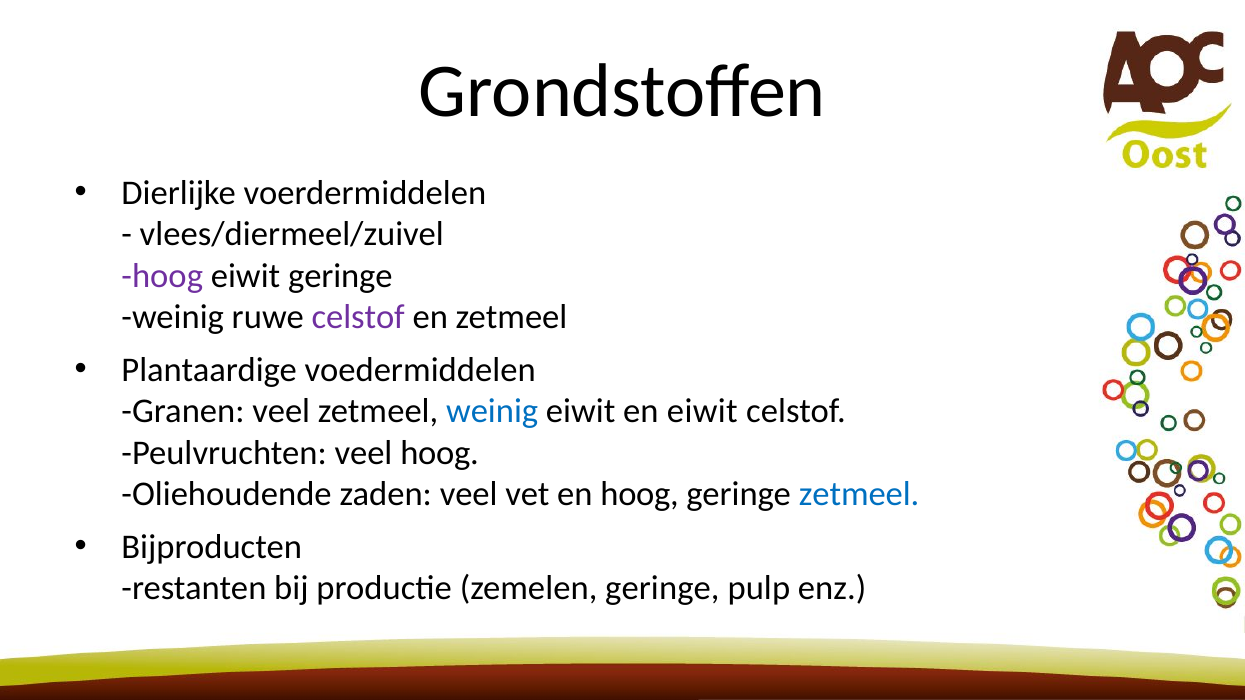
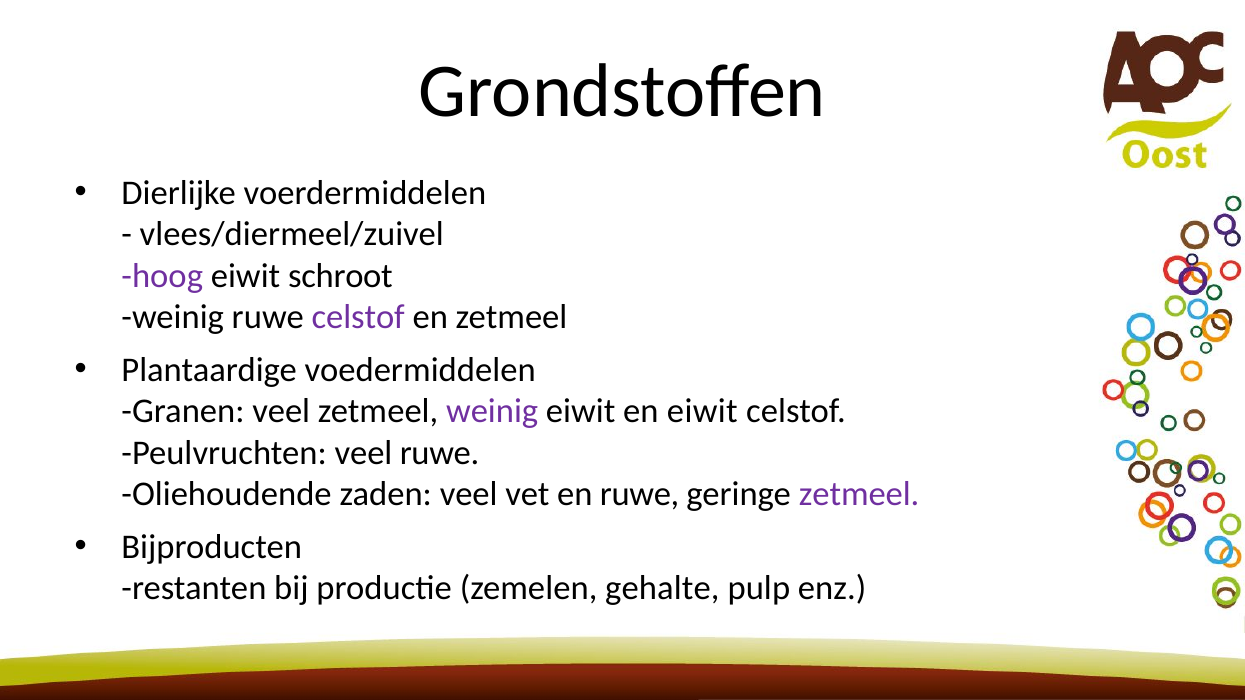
eiwit geringe: geringe -> schroot
weinig at (492, 411) colour: blue -> purple
veel hoog: hoog -> ruwe
en hoog: hoog -> ruwe
zetmeel at (859, 495) colour: blue -> purple
zemelen geringe: geringe -> gehalte
